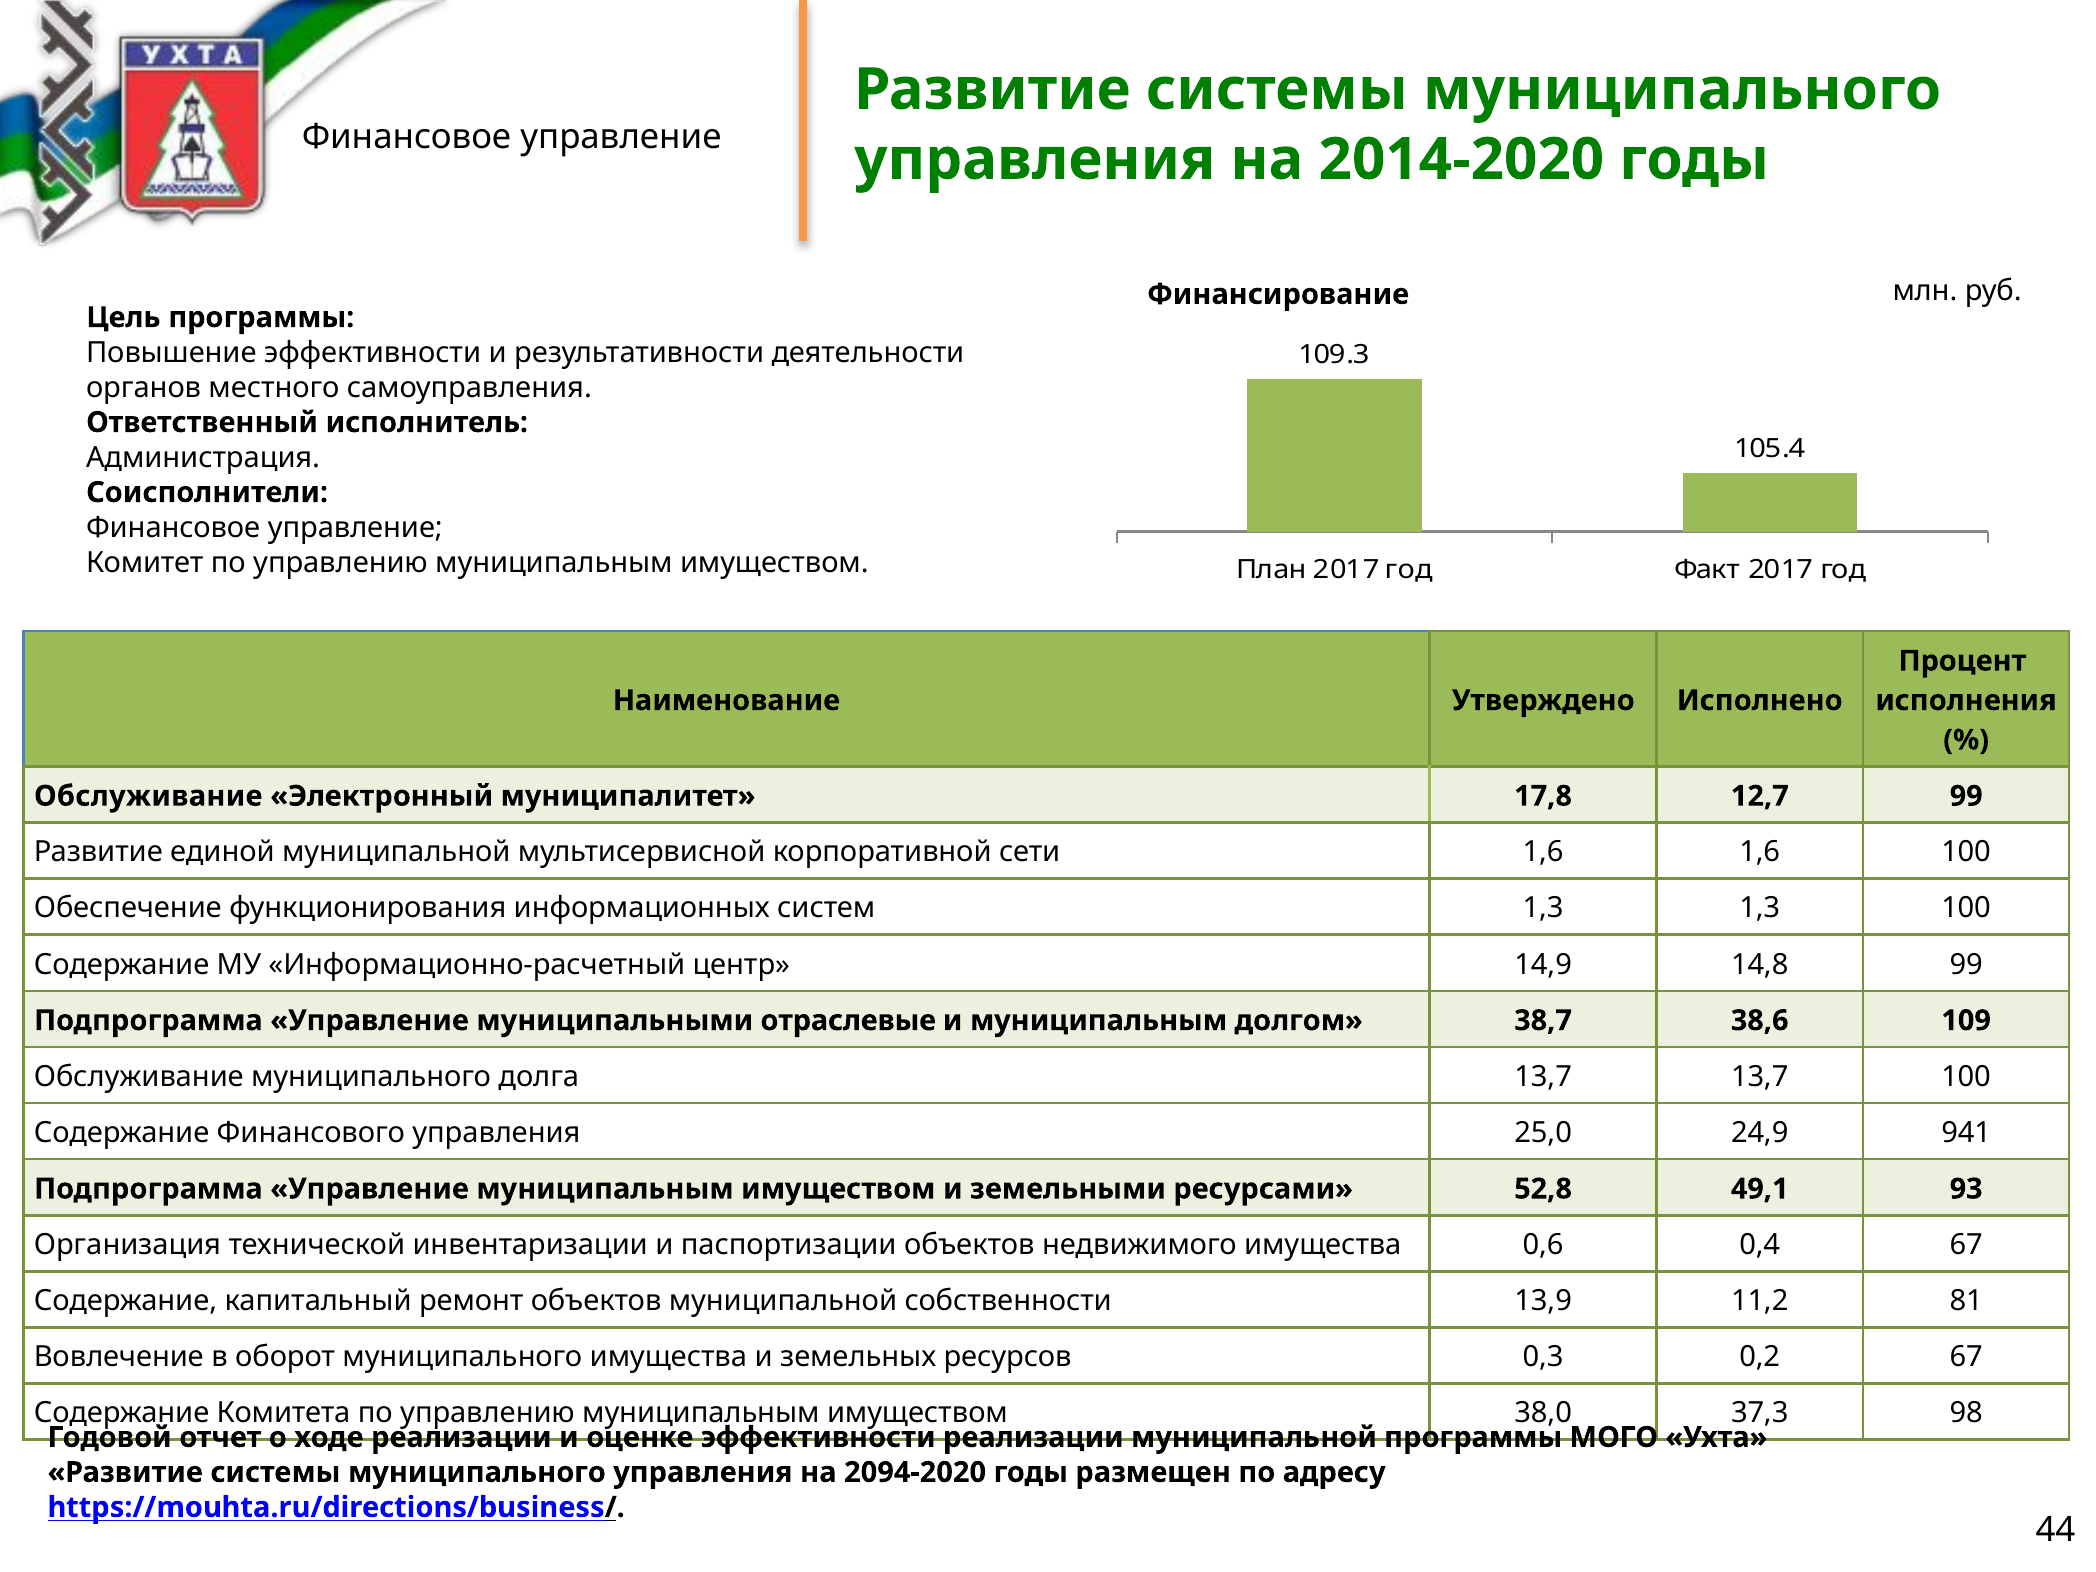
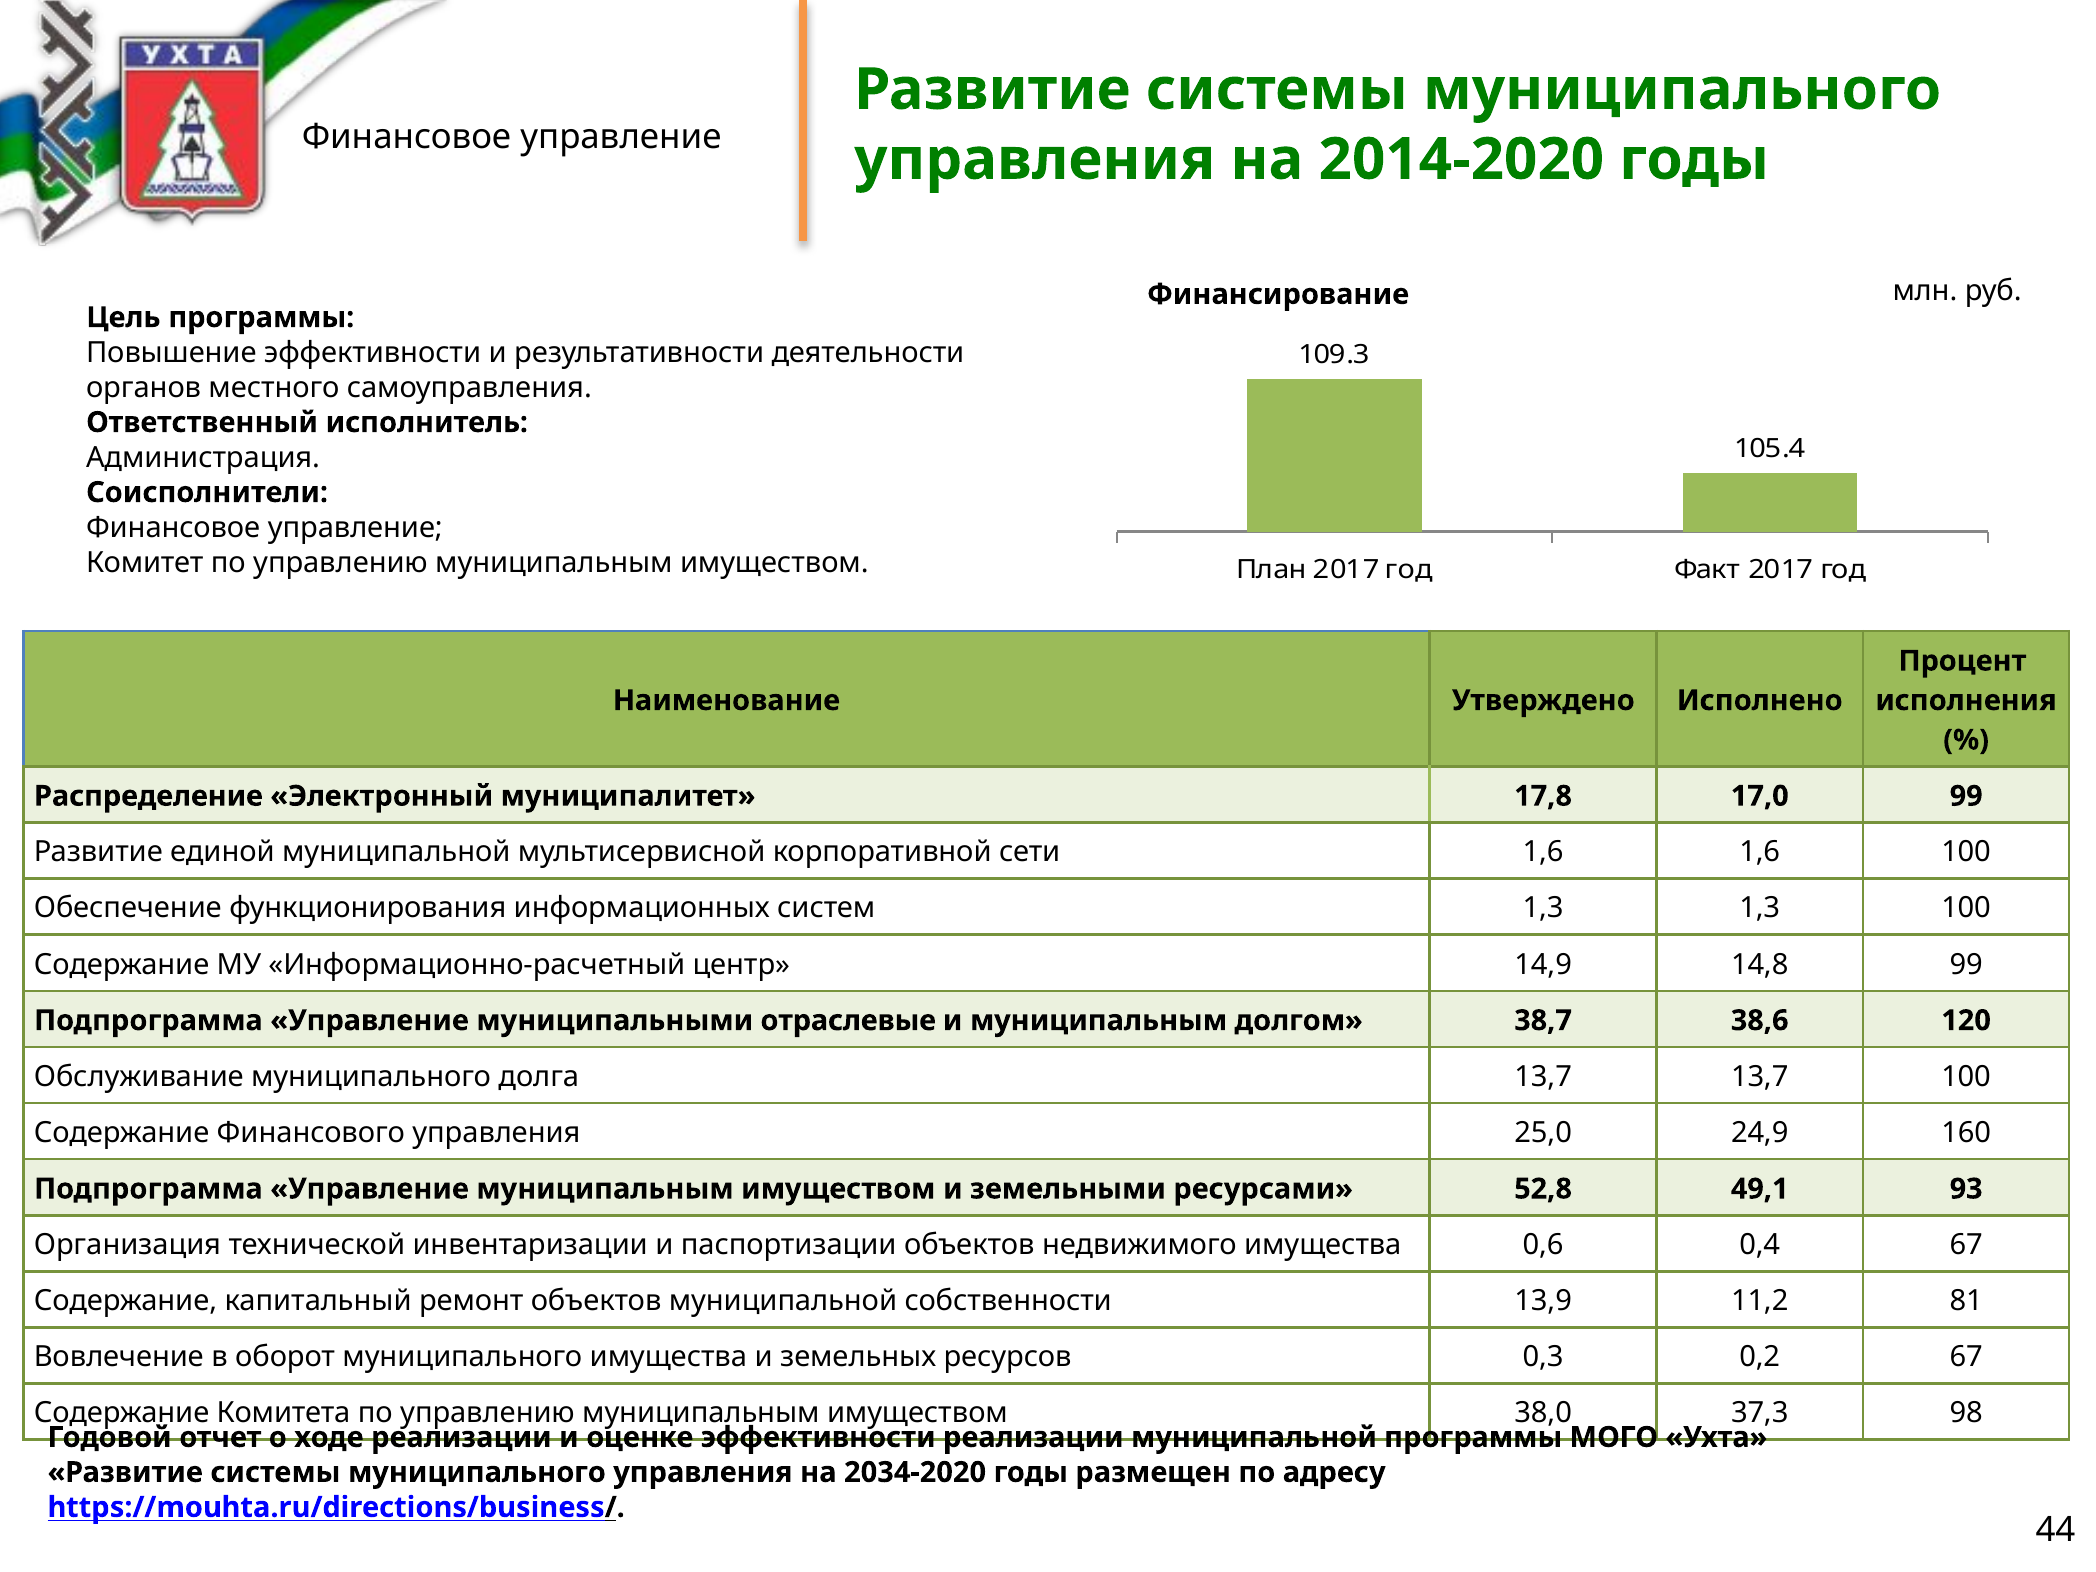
Обслуживание at (148, 796): Обслуживание -> Распределение
12,7: 12,7 -> 17,0
109: 109 -> 120
941: 941 -> 160
2094-2020: 2094-2020 -> 2034-2020
